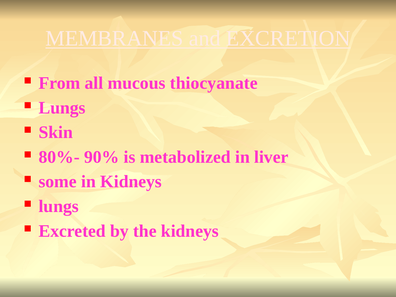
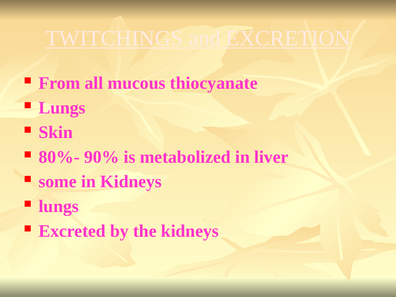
MEMBRANES: MEMBRANES -> TWITCHINGS
